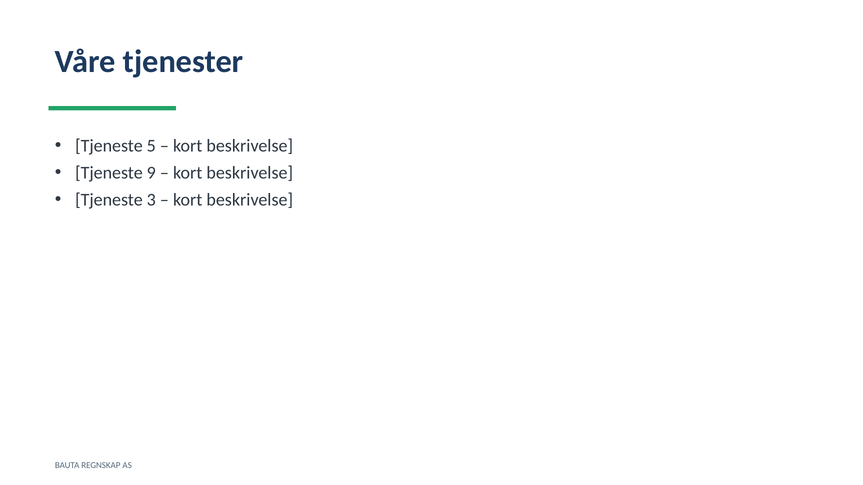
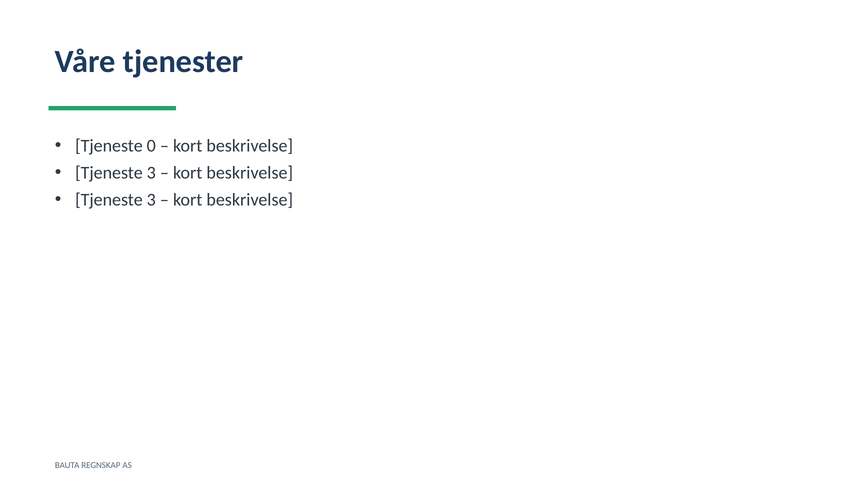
5: 5 -> 0
9 at (151, 173): 9 -> 3
